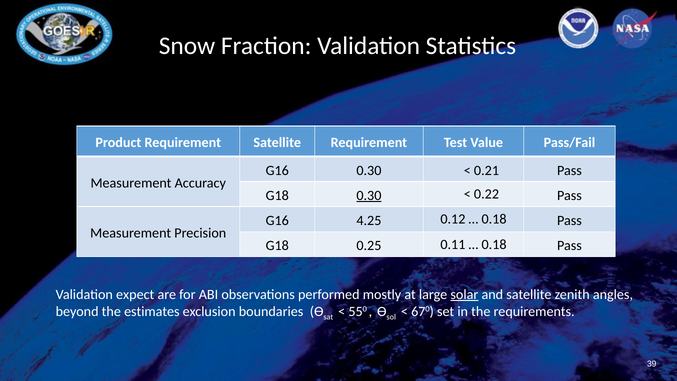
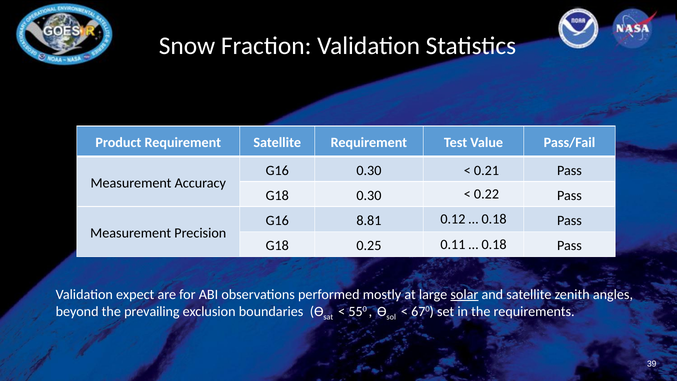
0.30 at (369, 195) underline: present -> none
4.25: 4.25 -> 8.81
estimates: estimates -> prevailing
